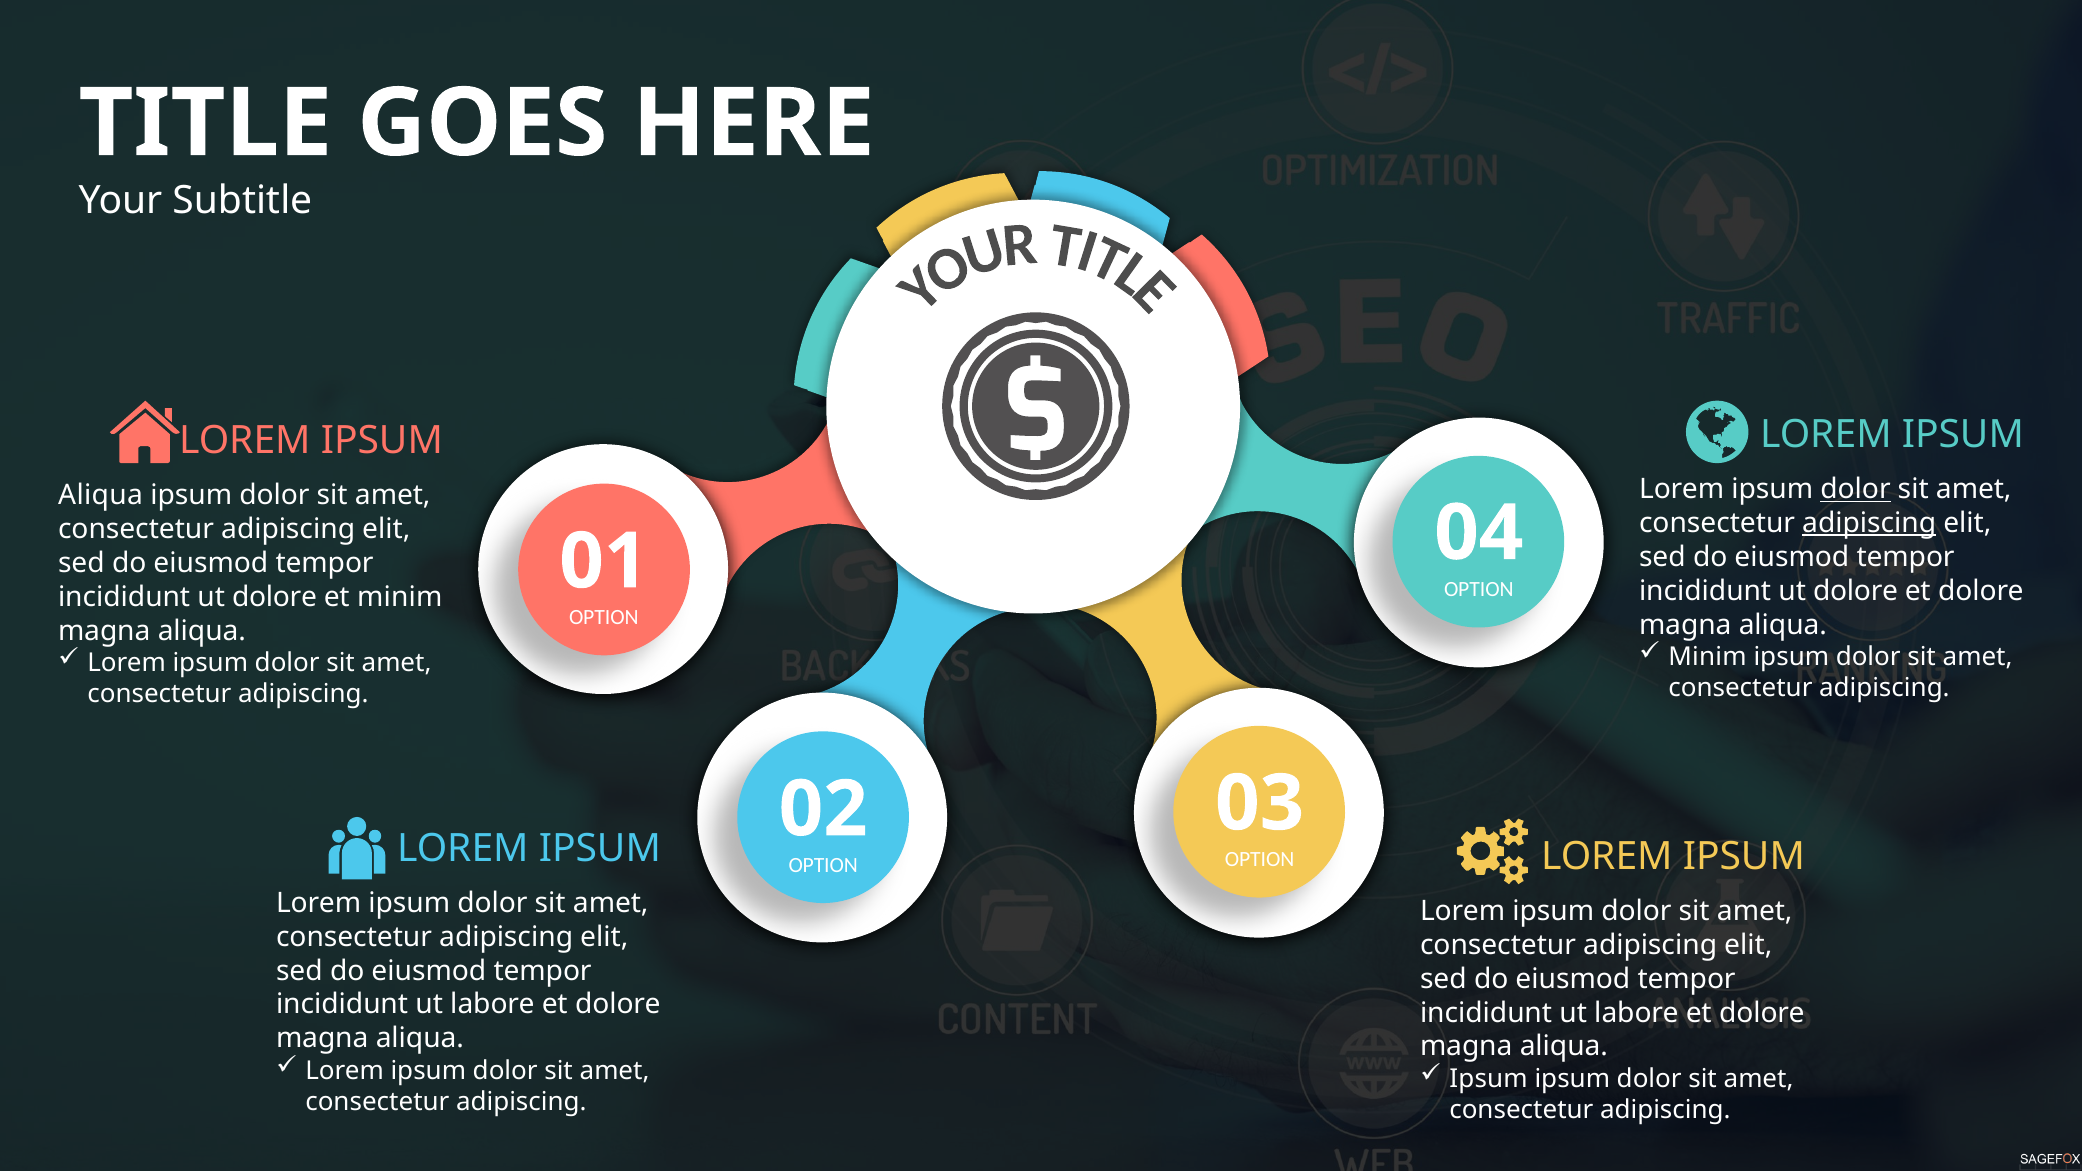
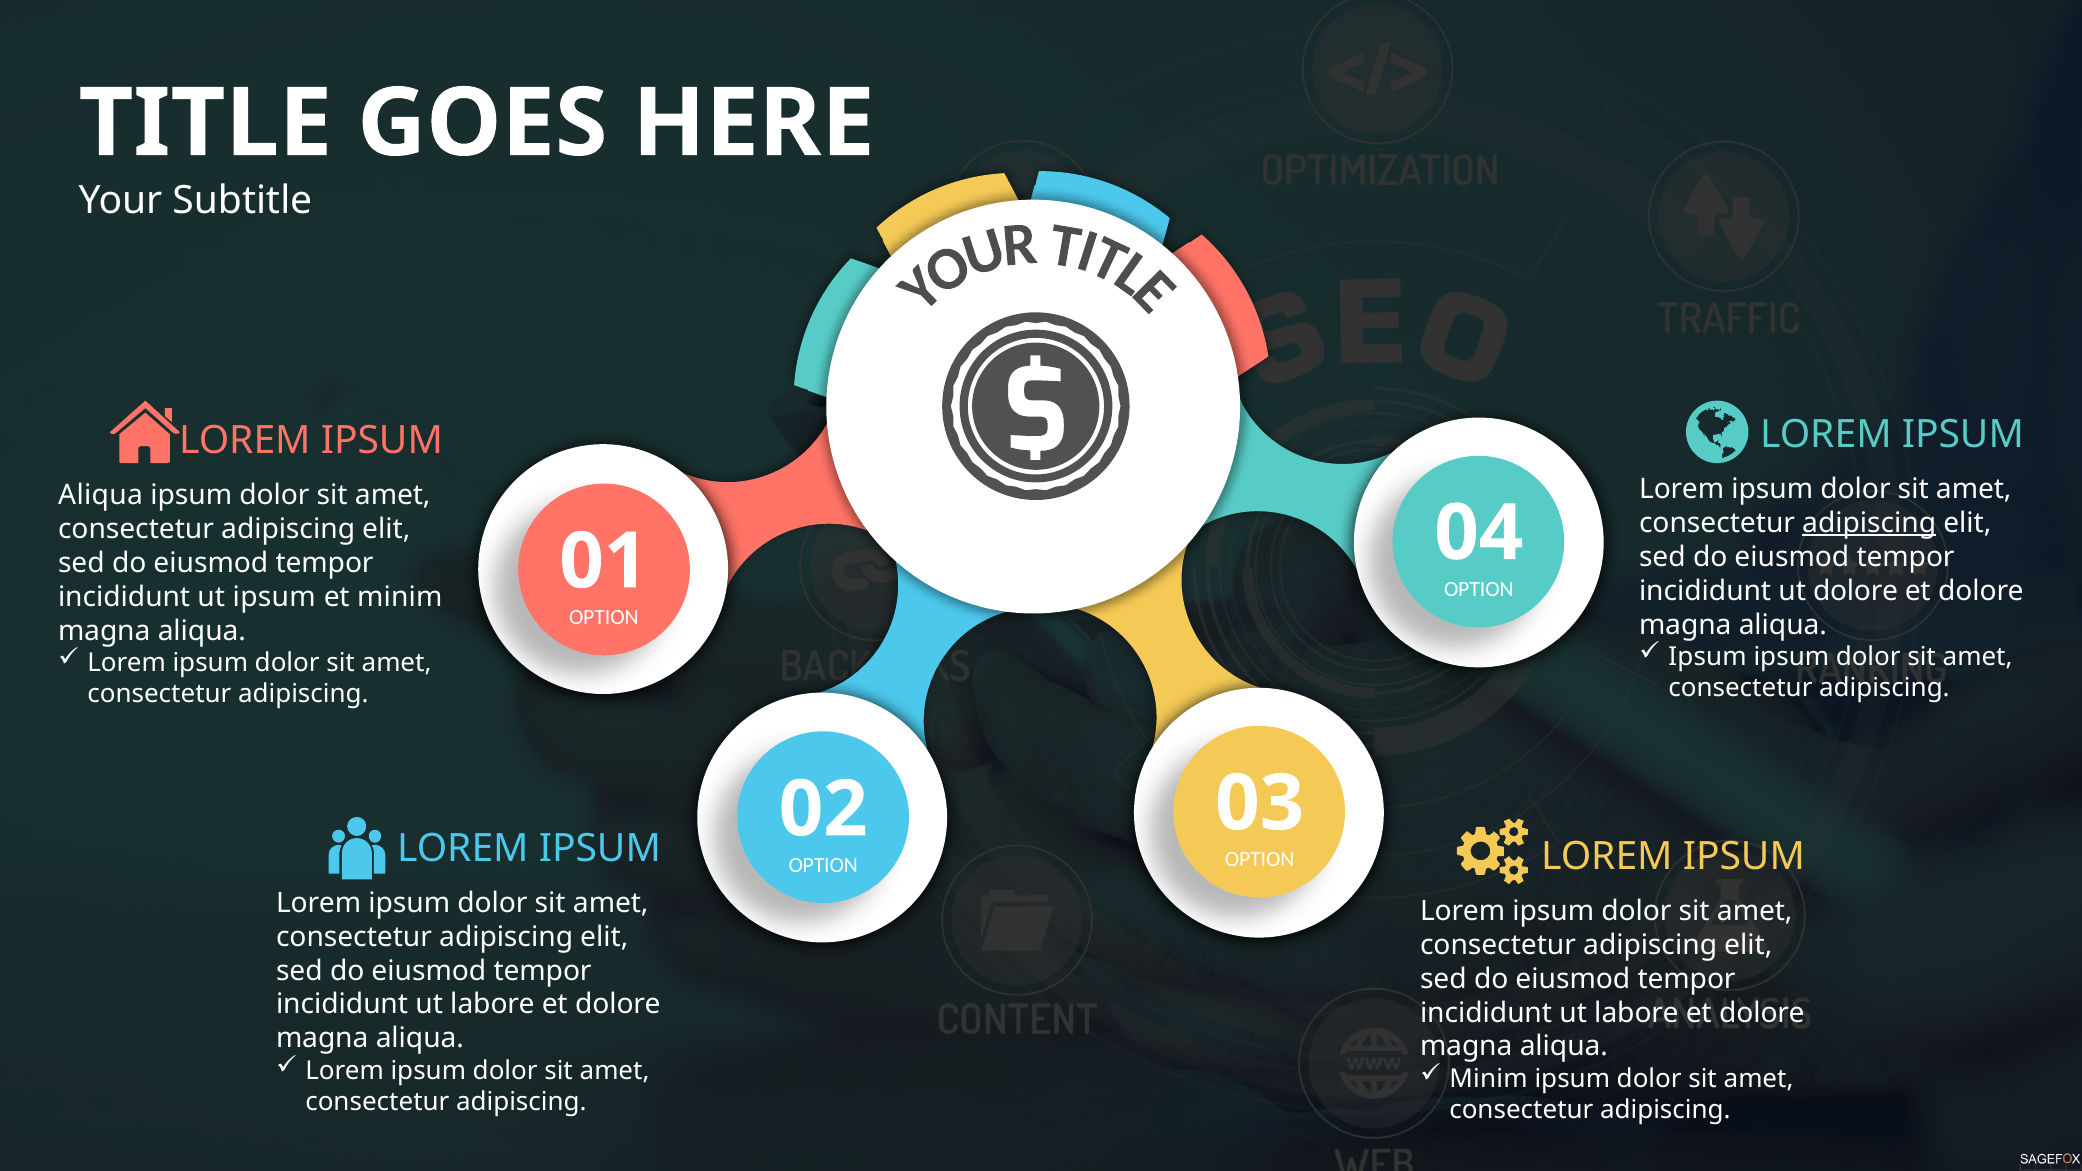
dolor at (1856, 489) underline: present -> none
dolore at (275, 597): dolore -> ipsum
Minim at (1708, 657): Minim -> Ipsum
Ipsum at (1489, 1079): Ipsum -> Minim
